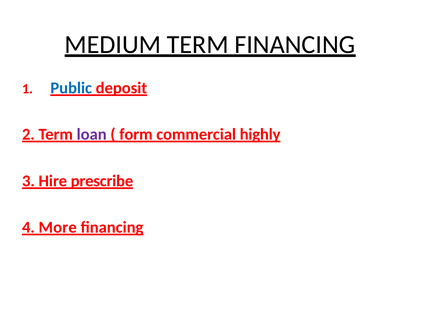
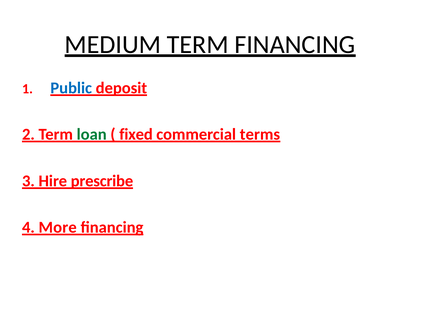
loan colour: purple -> green
form: form -> fixed
highly: highly -> terms
